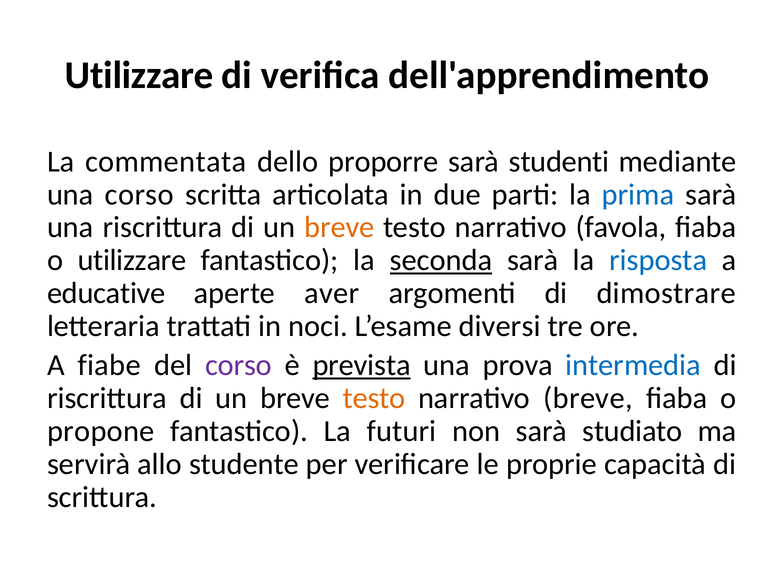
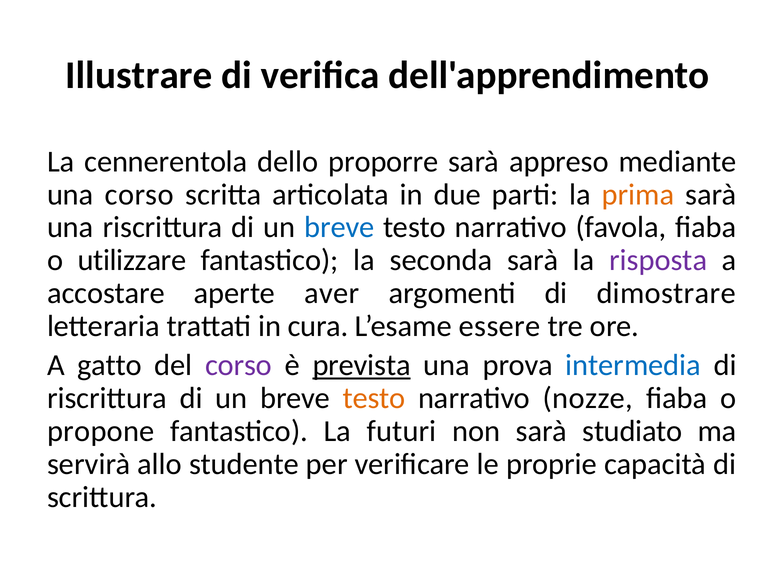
Utilizzare at (139, 75): Utilizzare -> Illustrare
commentata: commentata -> cennerentola
studenti: studenti -> appreso
prima colour: blue -> orange
breve at (339, 227) colour: orange -> blue
seconda underline: present -> none
risposta colour: blue -> purple
educative: educative -> accostare
noci: noci -> cura
diversi: diversi -> essere
fiabe: fiabe -> gatto
narrativo breve: breve -> nozze
